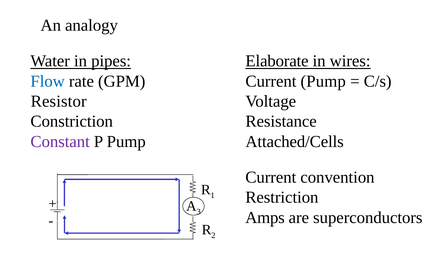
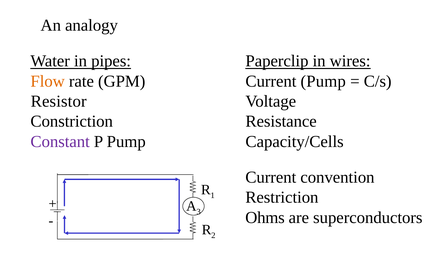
Elaborate: Elaborate -> Paperclip
Flow colour: blue -> orange
Attached/Cells: Attached/Cells -> Capacity/Cells
Amps: Amps -> Ohms
